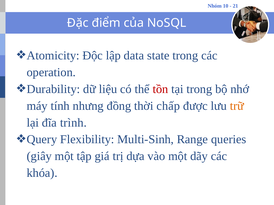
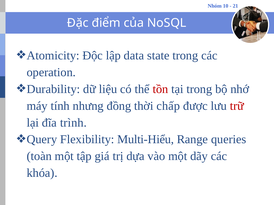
trữ colour: orange -> red
Multi-Sinh: Multi-Sinh -> Multi-Hiểu
giây: giây -> toàn
